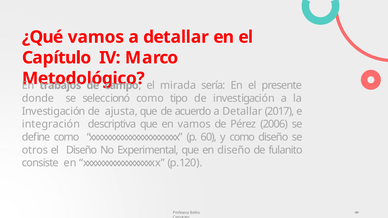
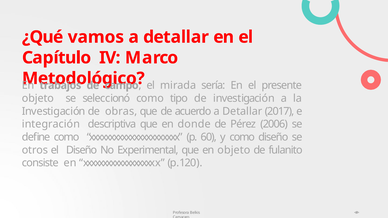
donde at (38, 98): donde -> objeto
ajusta: ajusta -> obras
en vamos: vamos -> donde
en diseño: diseño -> objeto
